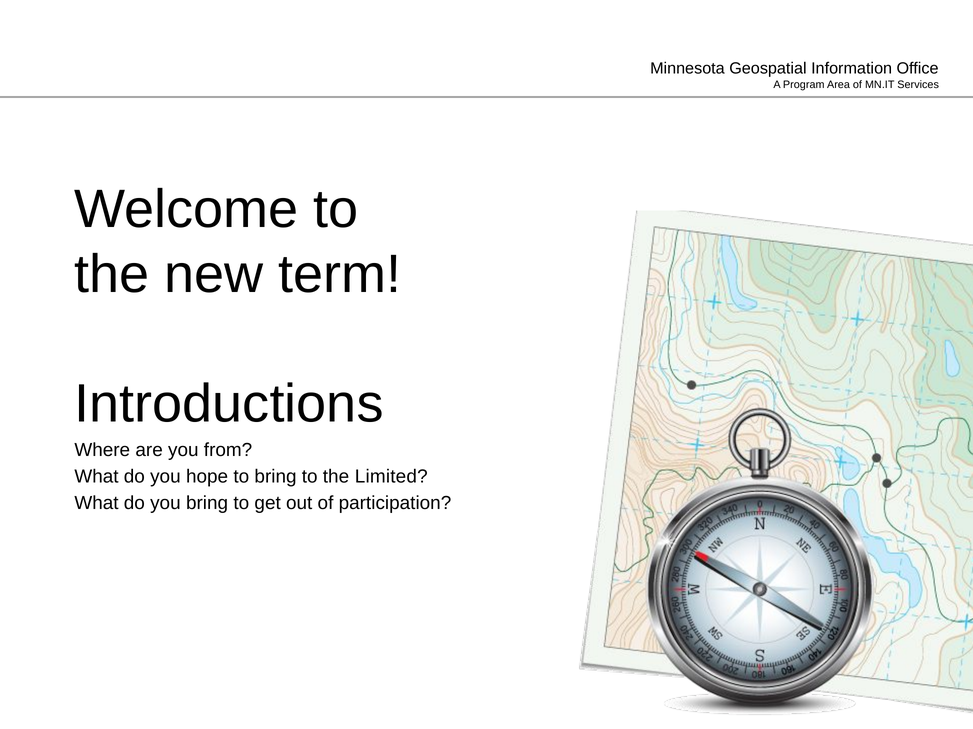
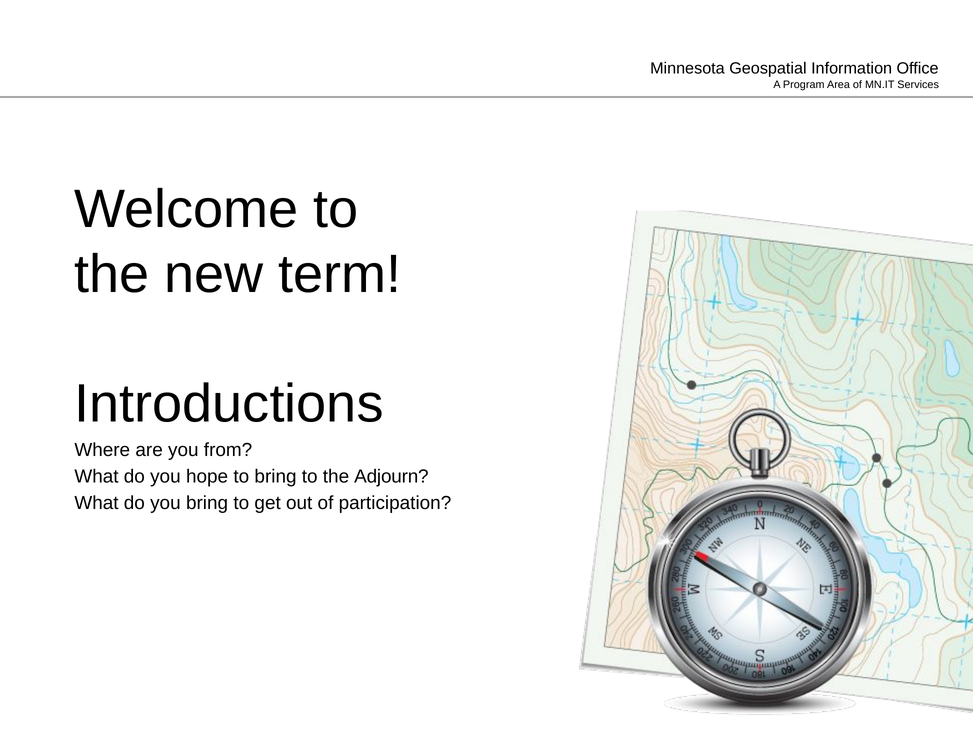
Limited: Limited -> Adjourn
